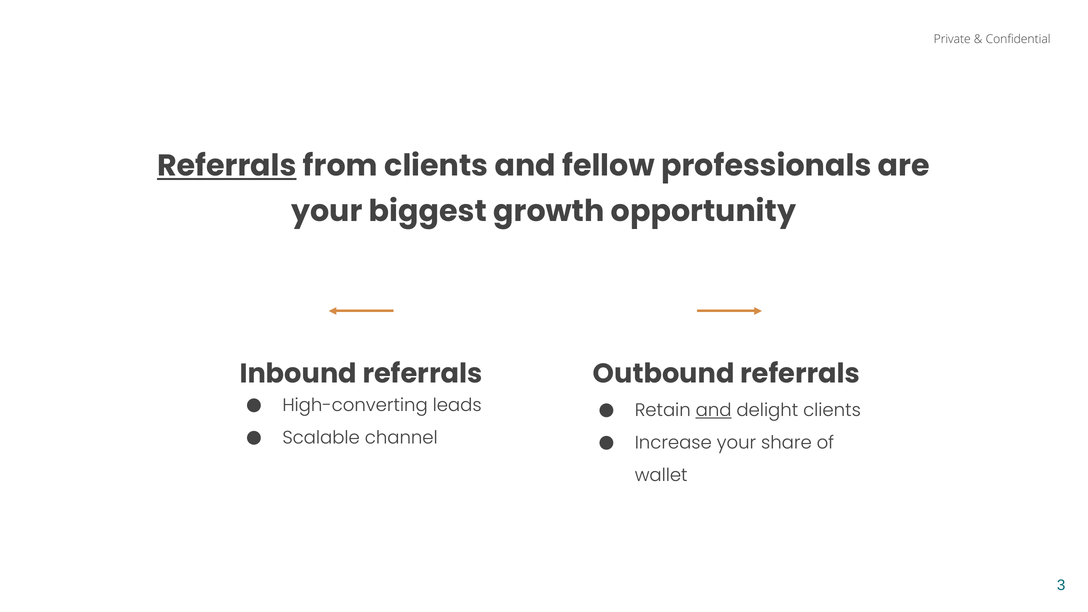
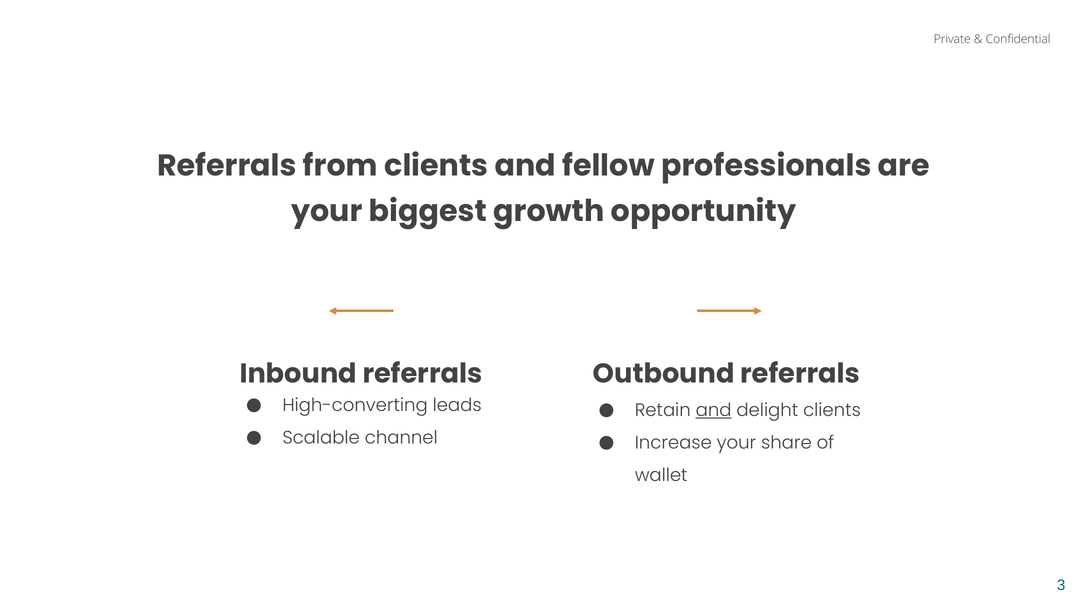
Referrals at (227, 166) underline: present -> none
